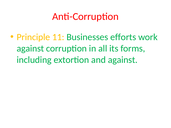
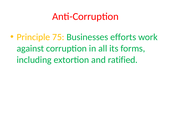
11: 11 -> 75
and against: against -> ratified
